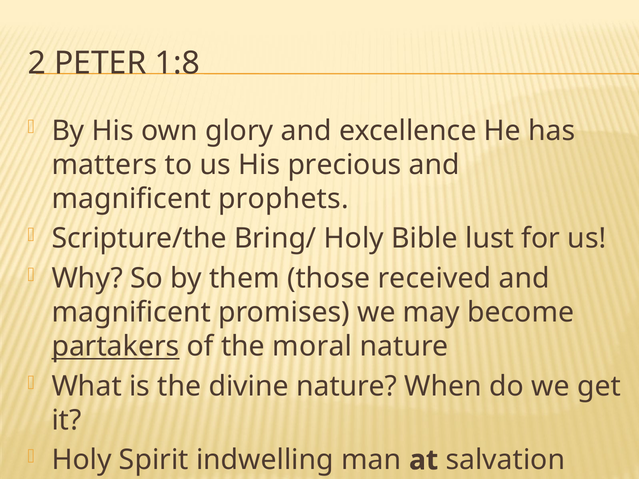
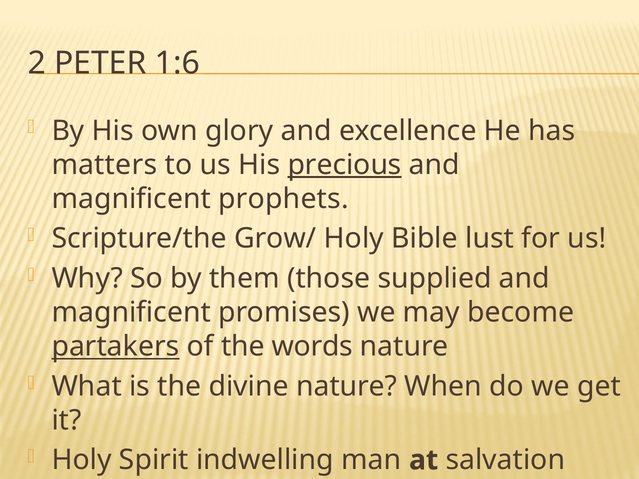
1:8: 1:8 -> 1:6
precious underline: none -> present
Bring/: Bring/ -> Grow/
received: received -> supplied
moral: moral -> words
